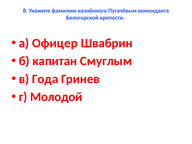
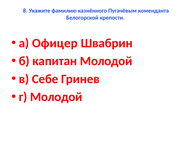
капитан Смуглым: Смуглым -> Молодой
Года: Года -> Себе
